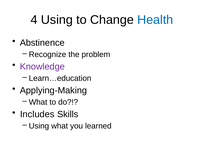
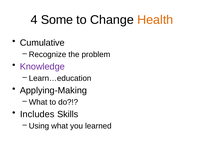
4 Using: Using -> Some
Health colour: blue -> orange
Abstinence: Abstinence -> Cumulative
